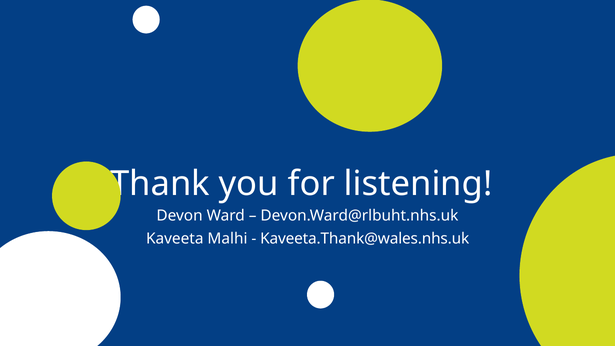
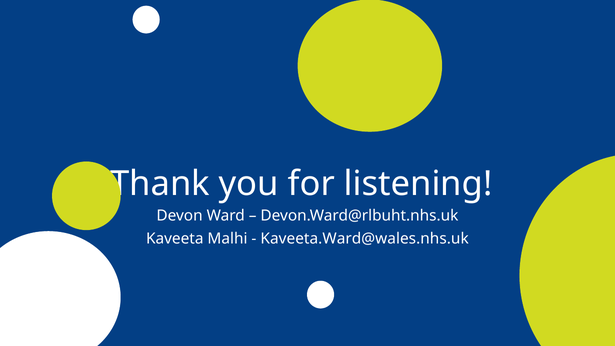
Kaveeta.Thank@wales.nhs.uk: Kaveeta.Thank@wales.nhs.uk -> Kaveeta.Ward@wales.nhs.uk
